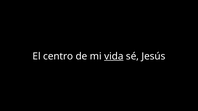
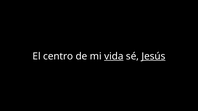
Jesús underline: none -> present
